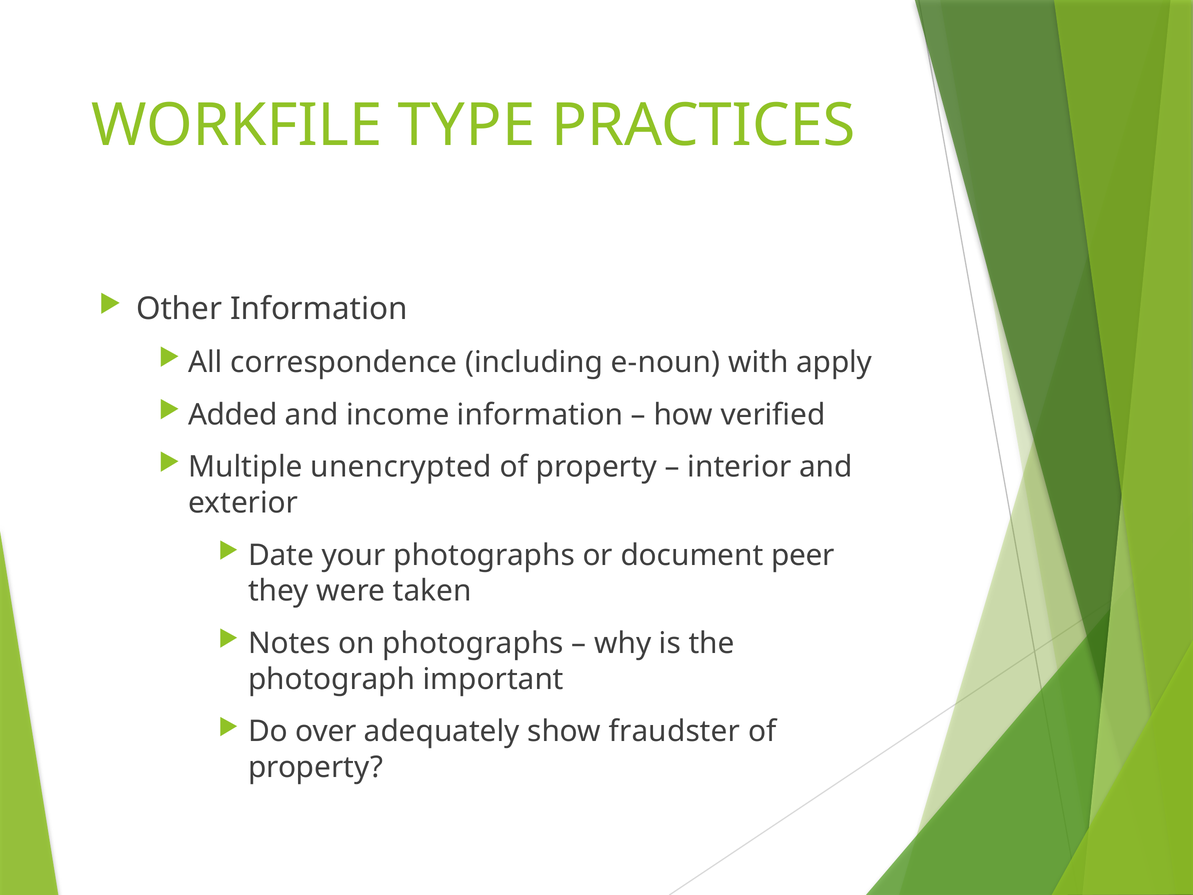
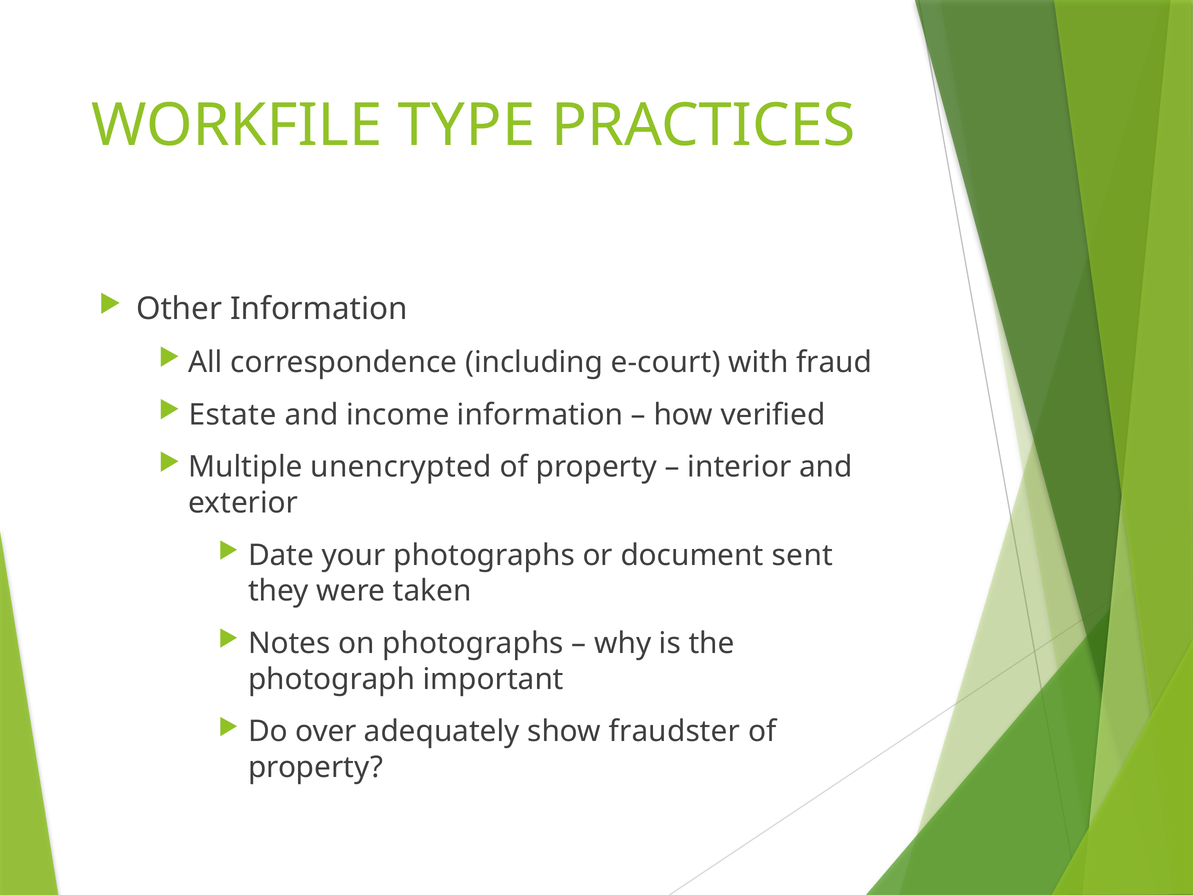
e-noun: e-noun -> e-court
apply: apply -> fraud
Added: Added -> Estate
peer: peer -> sent
